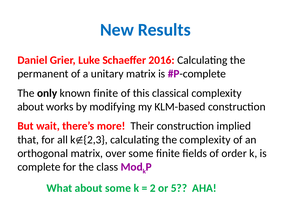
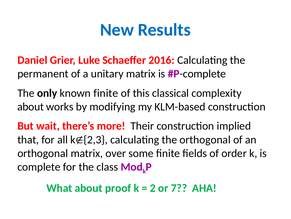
the complexity: complexity -> orthogonal
about some: some -> proof
5: 5 -> 7
